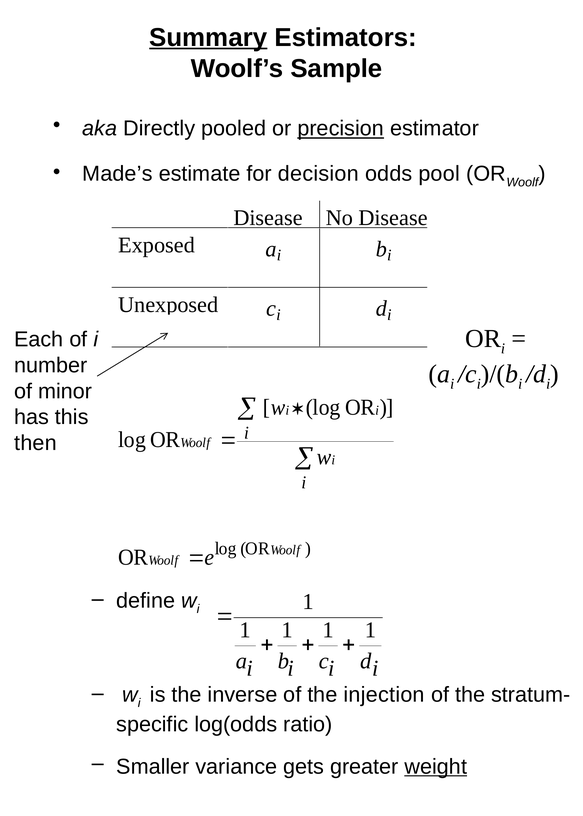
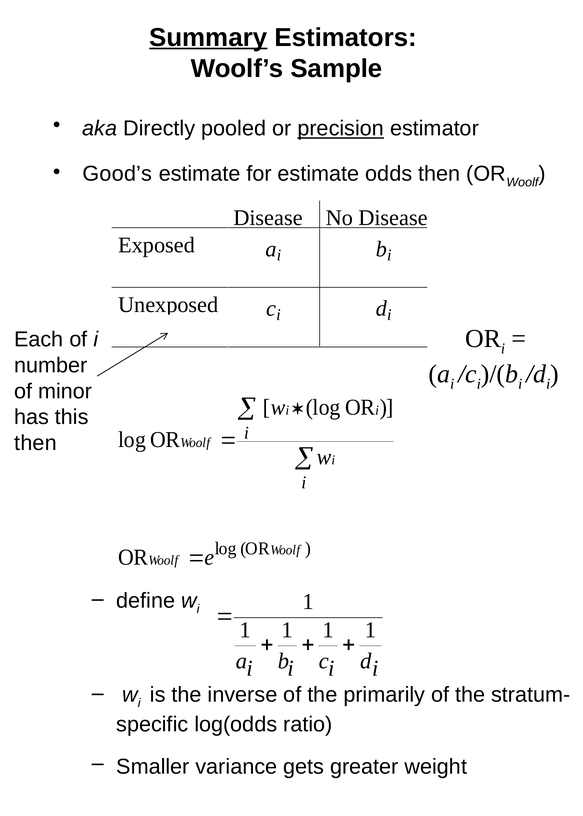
Made’s: Made’s -> Good’s
for decision: decision -> estimate
odds pool: pool -> then
injection: injection -> primarily
weight underline: present -> none
